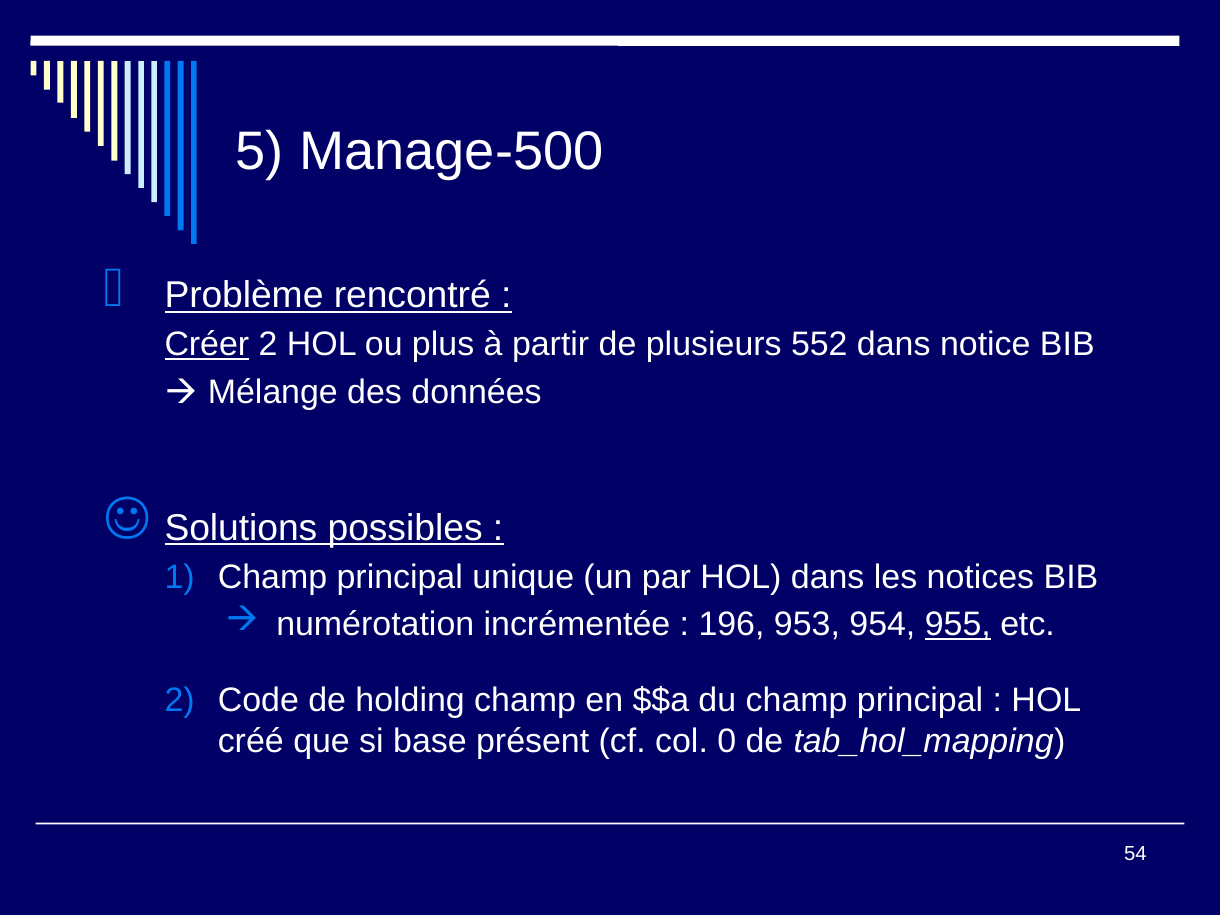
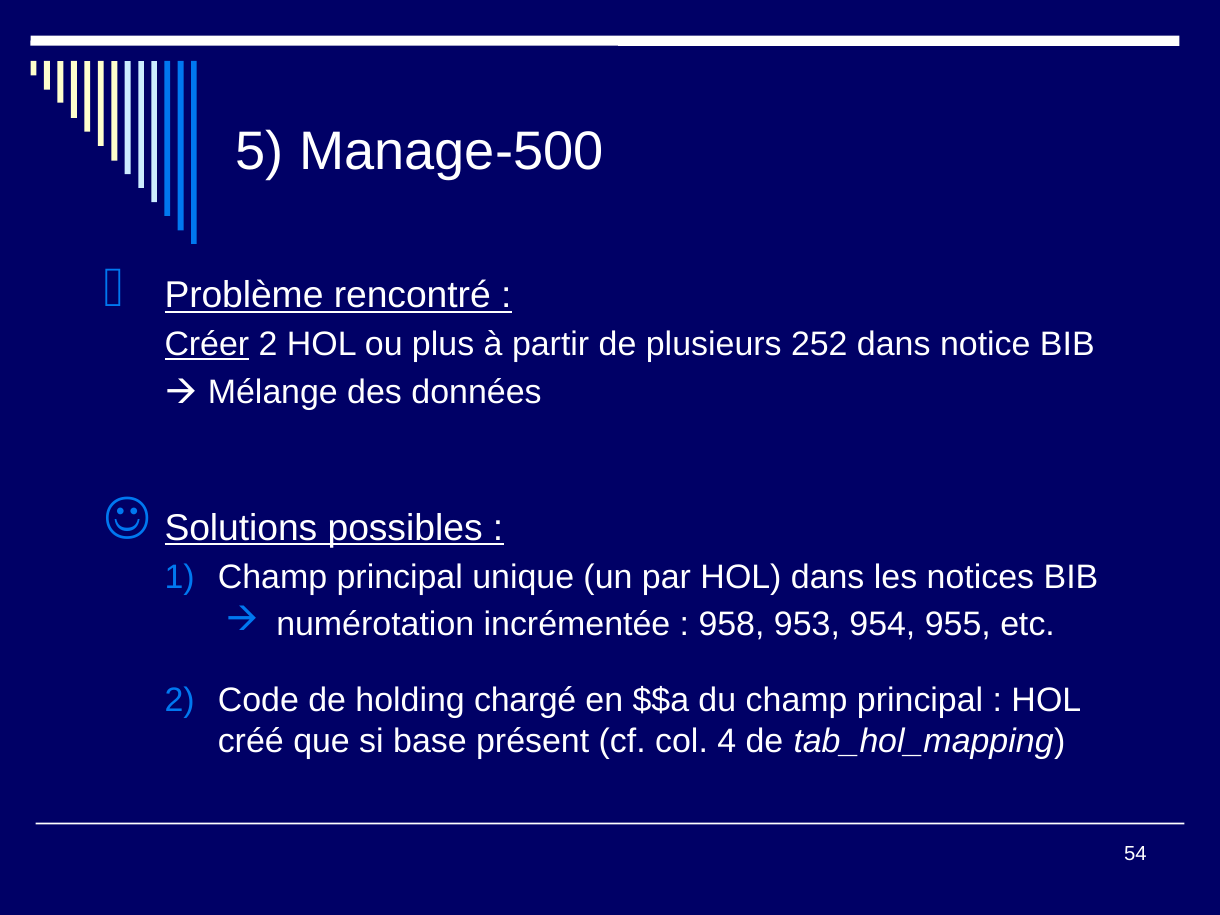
552: 552 -> 252
196: 196 -> 958
955 underline: present -> none
holding champ: champ -> chargé
0: 0 -> 4
